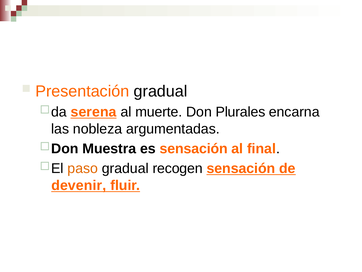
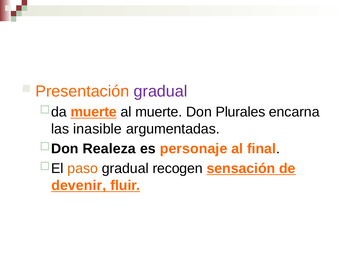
gradual at (161, 91) colour: black -> purple
serena at (94, 112): serena -> muerte
nobleza: nobleza -> inasible
Muestra: Muestra -> Realeza
es sensación: sensación -> personaje
